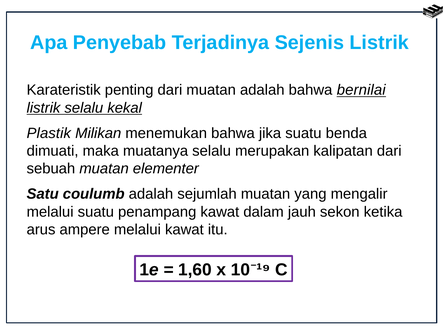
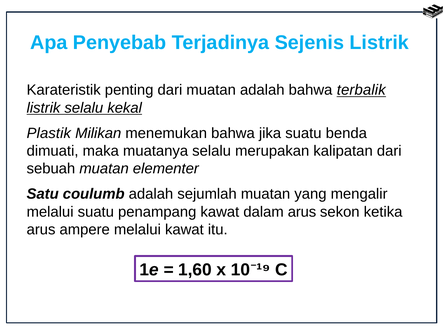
bernilai: bernilai -> terbalik
dalam jauh: jauh -> arus
